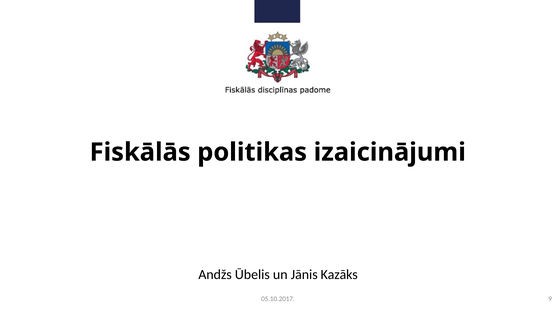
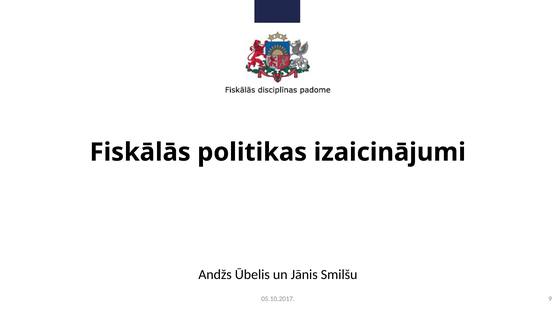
Kazāks: Kazāks -> Smilšu
